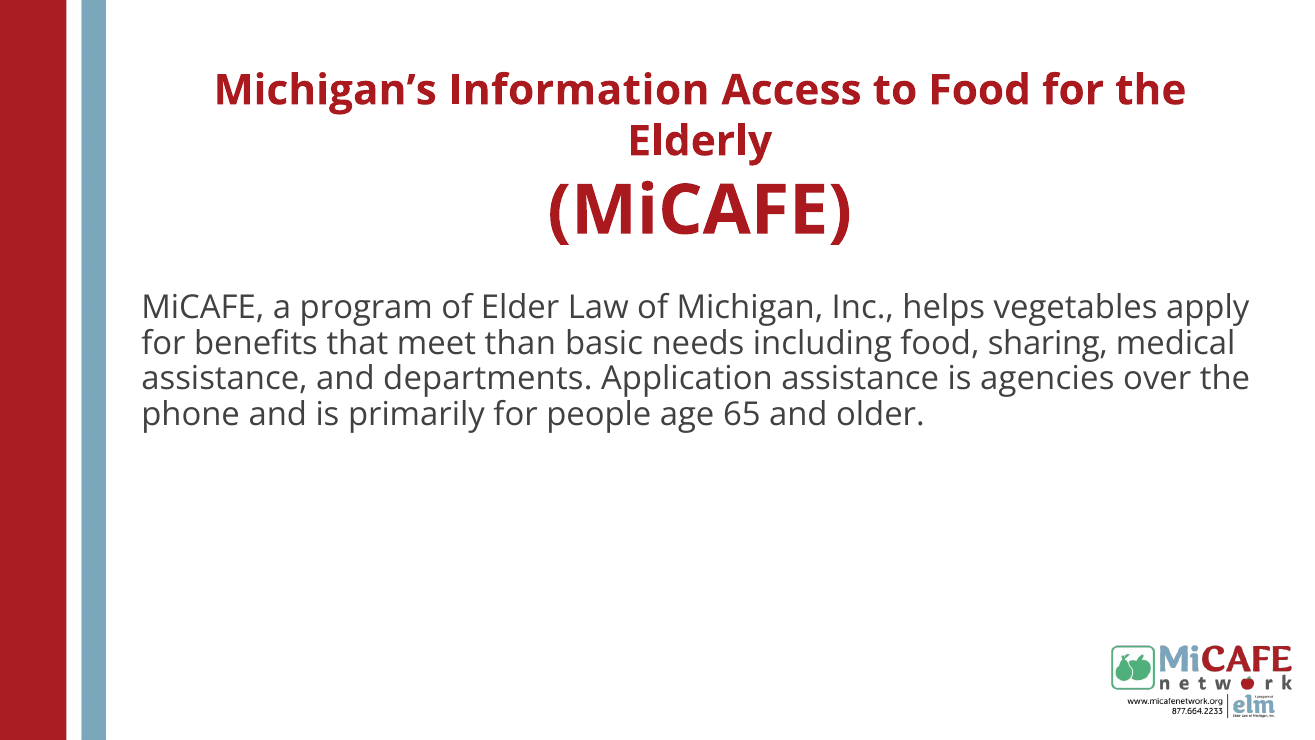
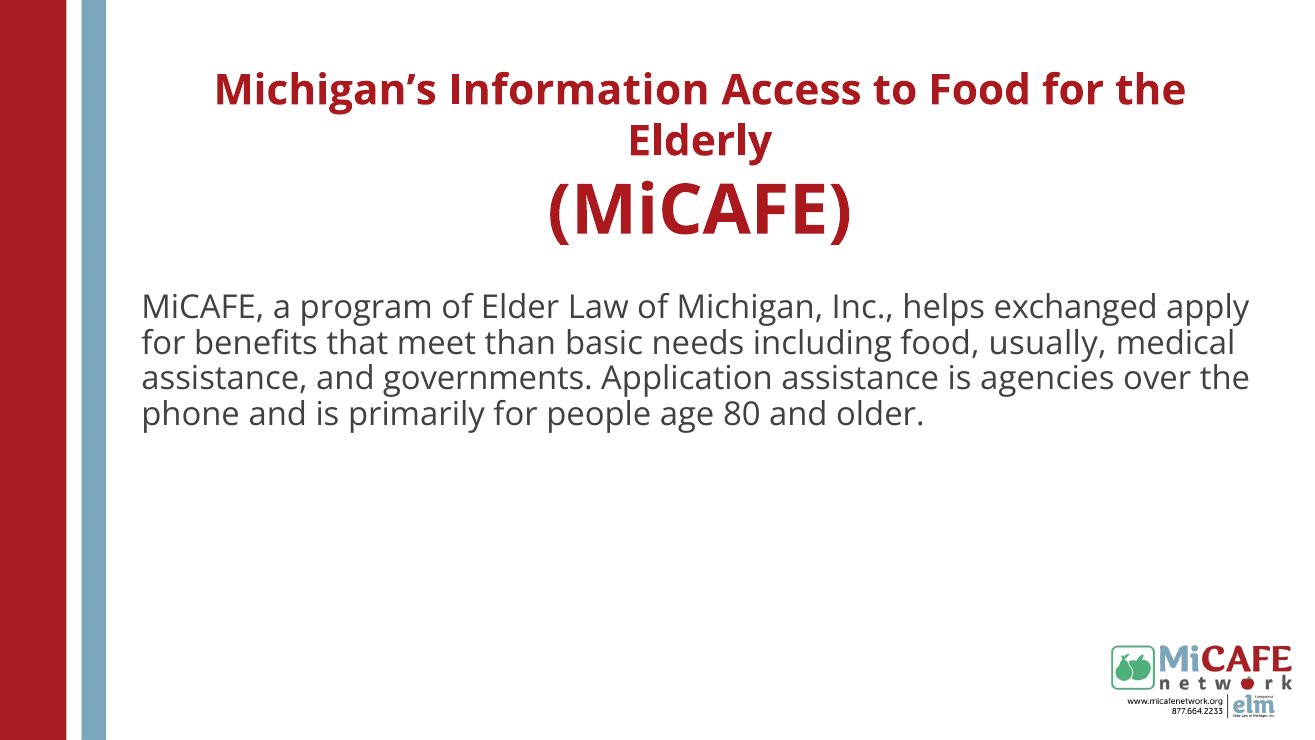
vegetables: vegetables -> exchanged
sharing: sharing -> usually
departments: departments -> governments
65: 65 -> 80
